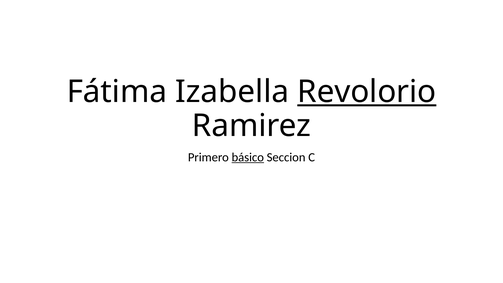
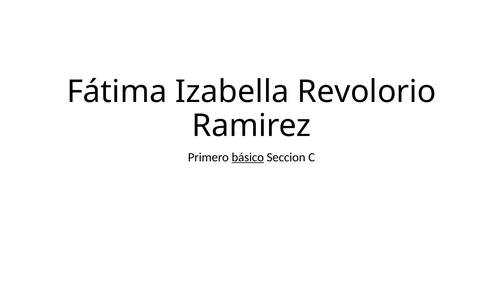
Revolorio underline: present -> none
